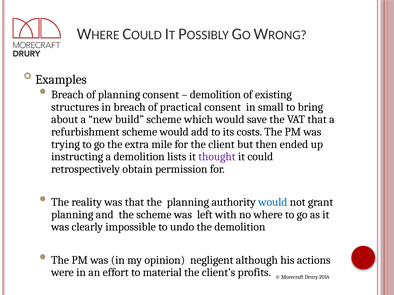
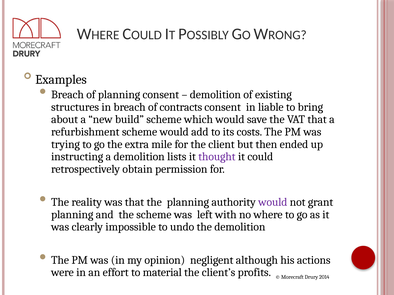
practical: practical -> contracts
small: small -> liable
would at (273, 202) colour: blue -> purple
